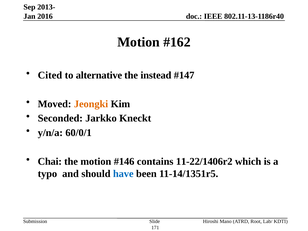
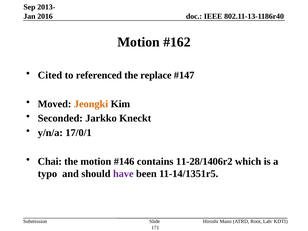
alternative: alternative -> referenced
instead: instead -> replace
60/0/1: 60/0/1 -> 17/0/1
11-22/1406r2: 11-22/1406r2 -> 11-28/1406r2
have colour: blue -> purple
